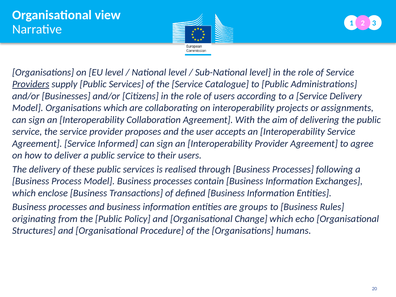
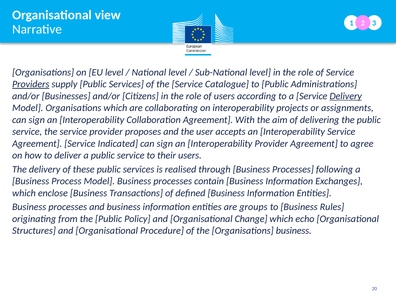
Delivery at (346, 96) underline: none -> present
Informed: Informed -> Indicated
Organisations humans: humans -> business
